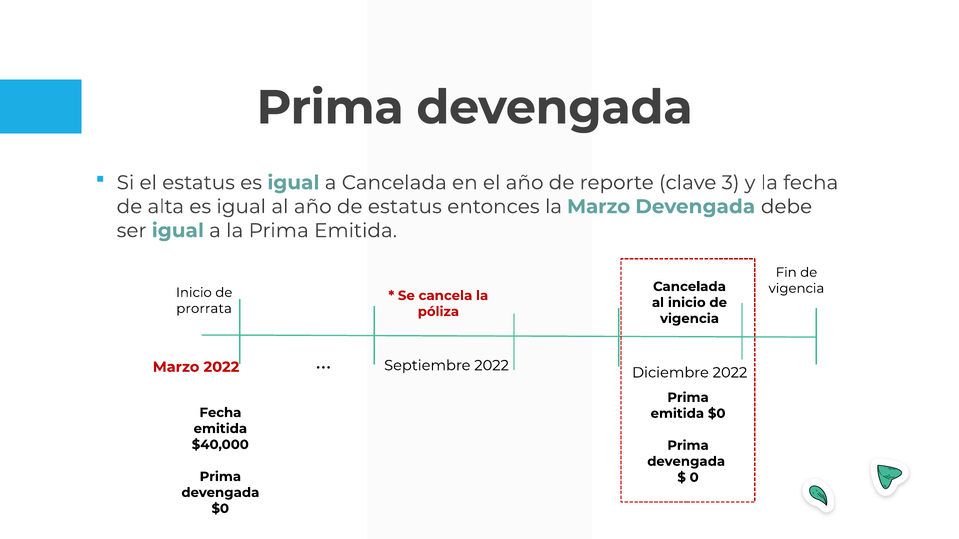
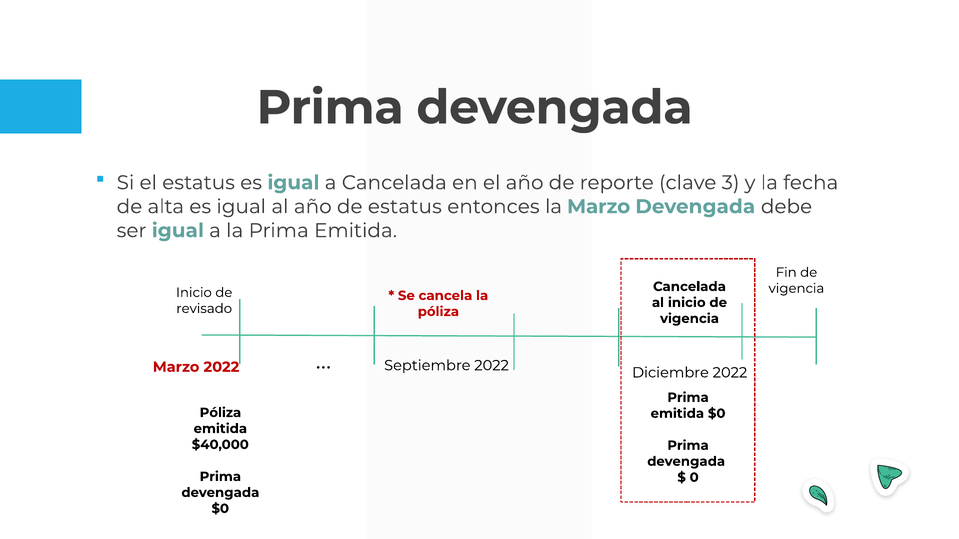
prorrata: prorrata -> revisado
Fecha at (220, 413): Fecha -> Póliza
